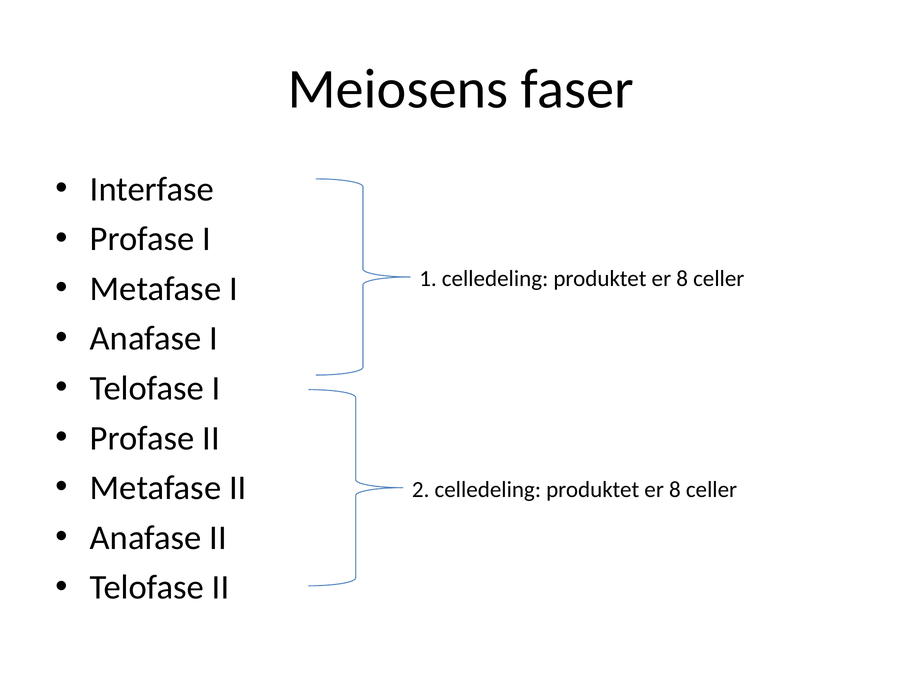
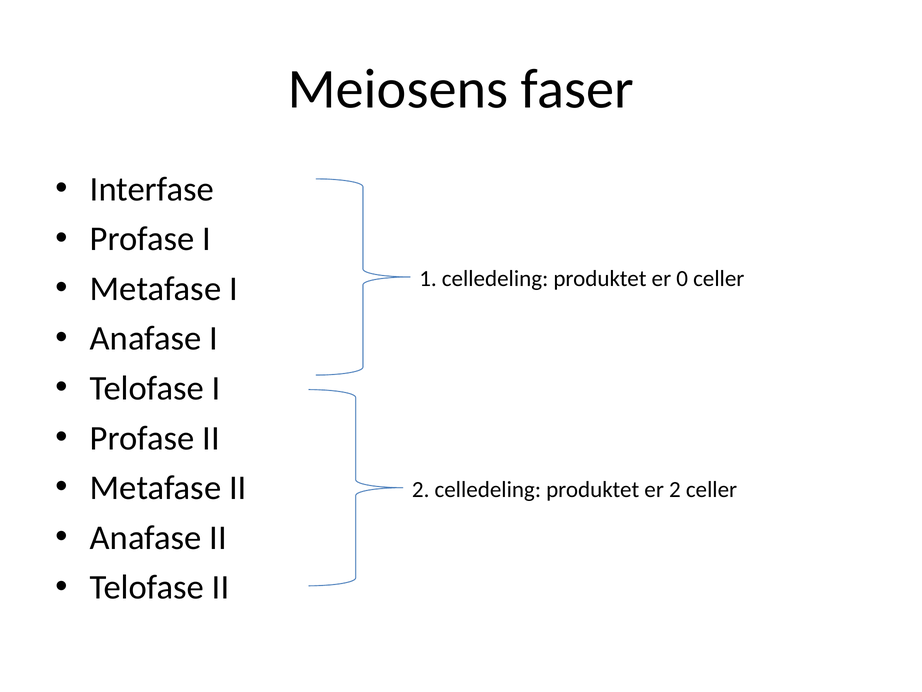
8 at (682, 279): 8 -> 0
8 at (675, 489): 8 -> 2
